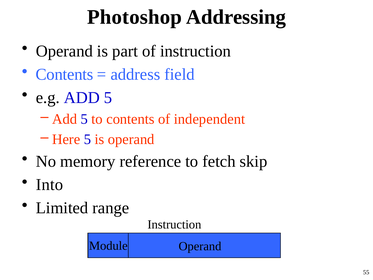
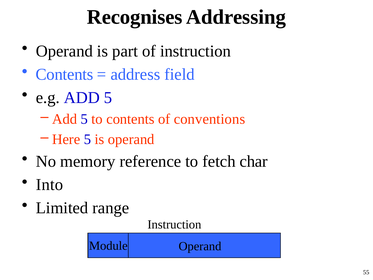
Photoshop: Photoshop -> Recognises
independent: independent -> conventions
skip: skip -> char
